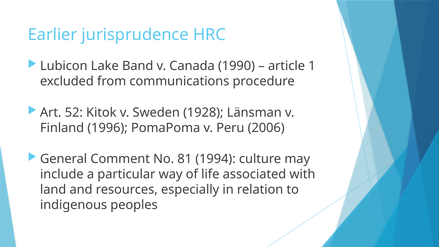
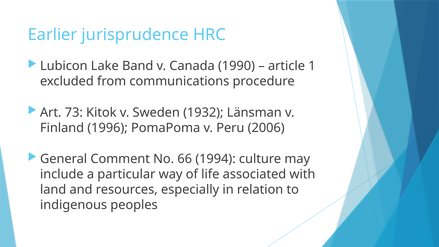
52: 52 -> 73
1928: 1928 -> 1932
81: 81 -> 66
